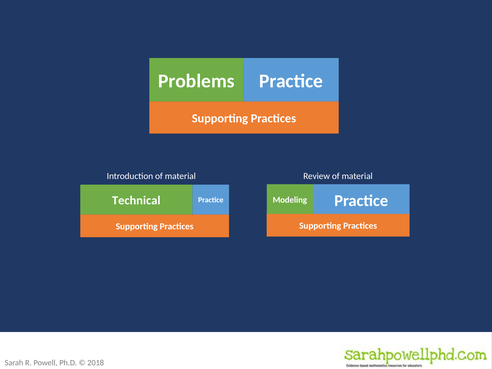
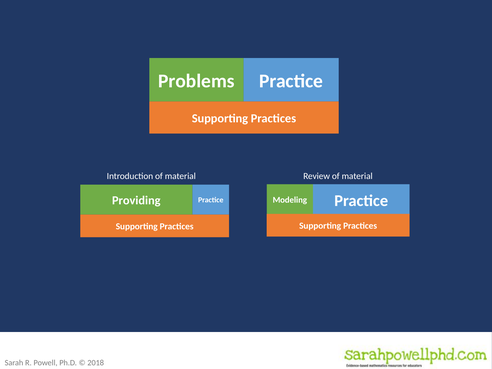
Technical: Technical -> Providing
